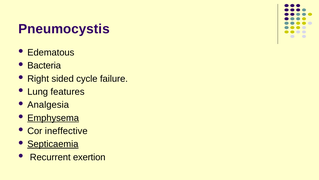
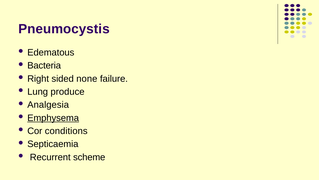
cycle: cycle -> none
features: features -> produce
ineffective: ineffective -> conditions
Septicaemia underline: present -> none
exertion: exertion -> scheme
